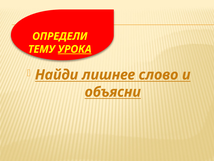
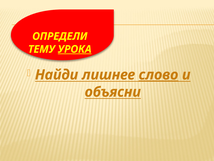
слово underline: none -> present
